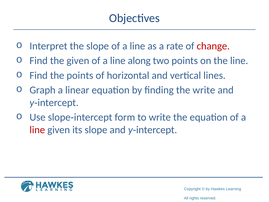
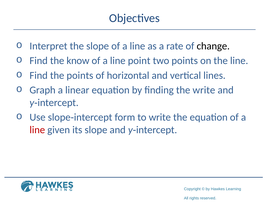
change colour: red -> black
the given: given -> know
along: along -> point
